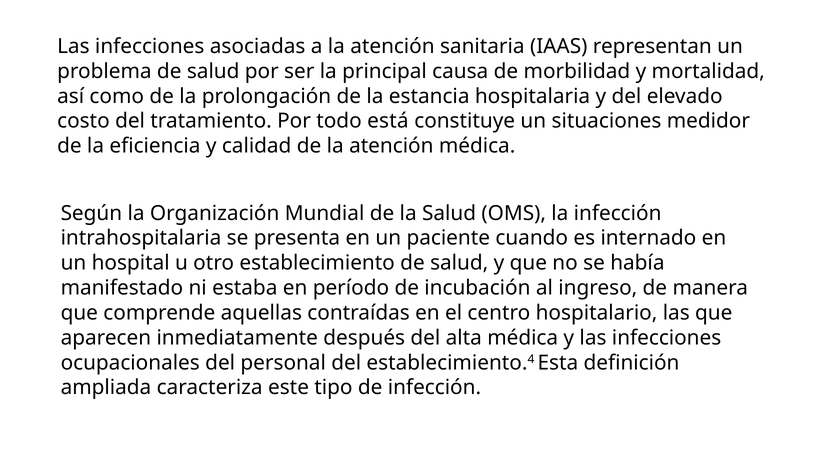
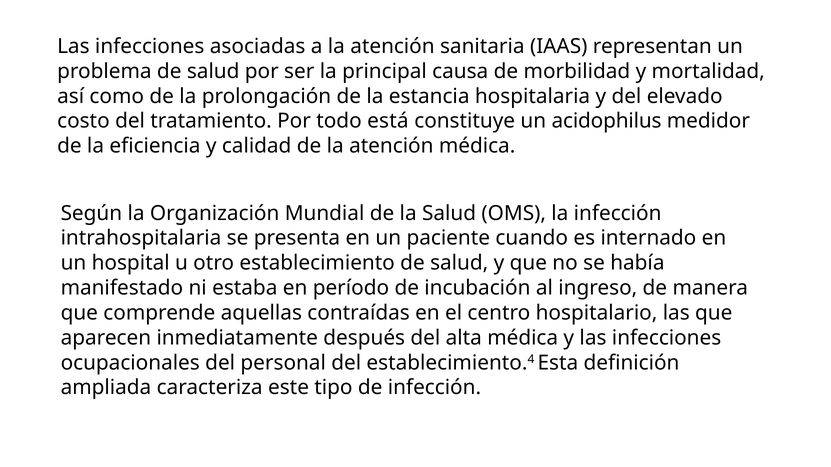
situaciones: situaciones -> acidophilus
